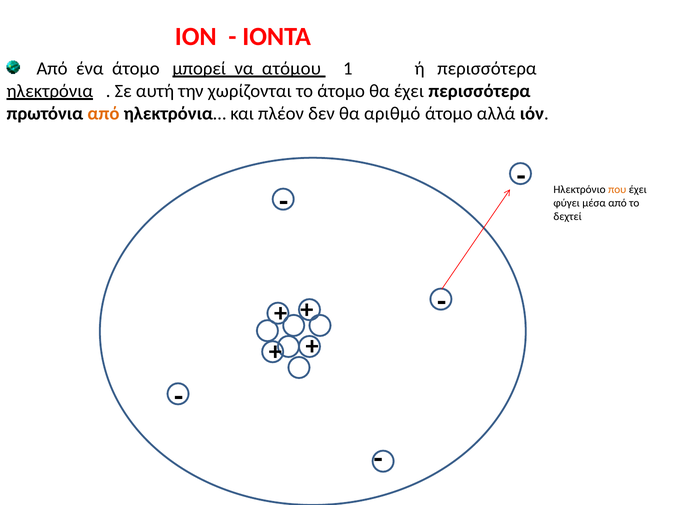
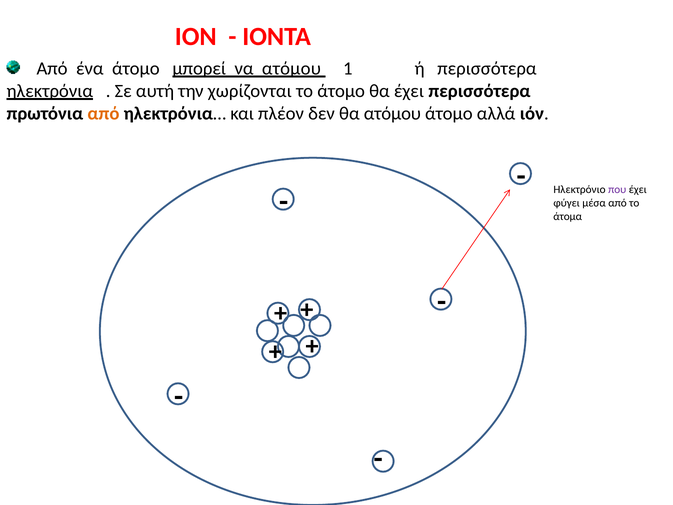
θα αριθμό: αριθμό -> ατόμου
που colour: orange -> purple
δεχτεί: δεχτεί -> άτομα
